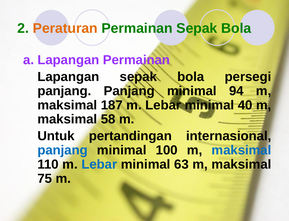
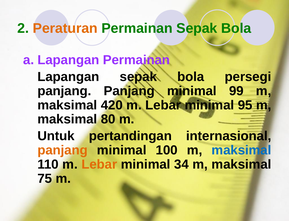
94: 94 -> 99
187: 187 -> 420
40: 40 -> 95
58: 58 -> 80
panjang at (63, 150) colour: blue -> orange
Lebar at (99, 164) colour: blue -> orange
63: 63 -> 34
